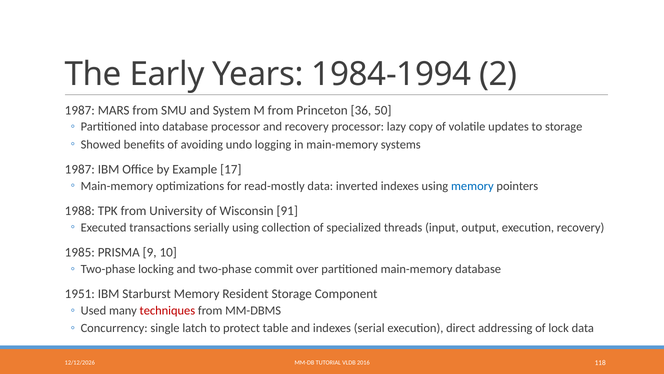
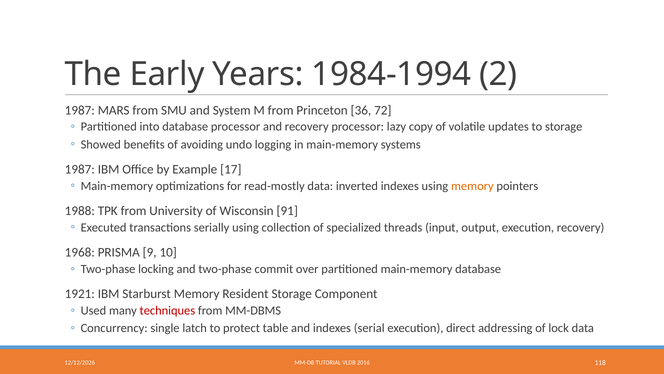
50: 50 -> 72
memory at (472, 186) colour: blue -> orange
1985: 1985 -> 1968
1951: 1951 -> 1921
